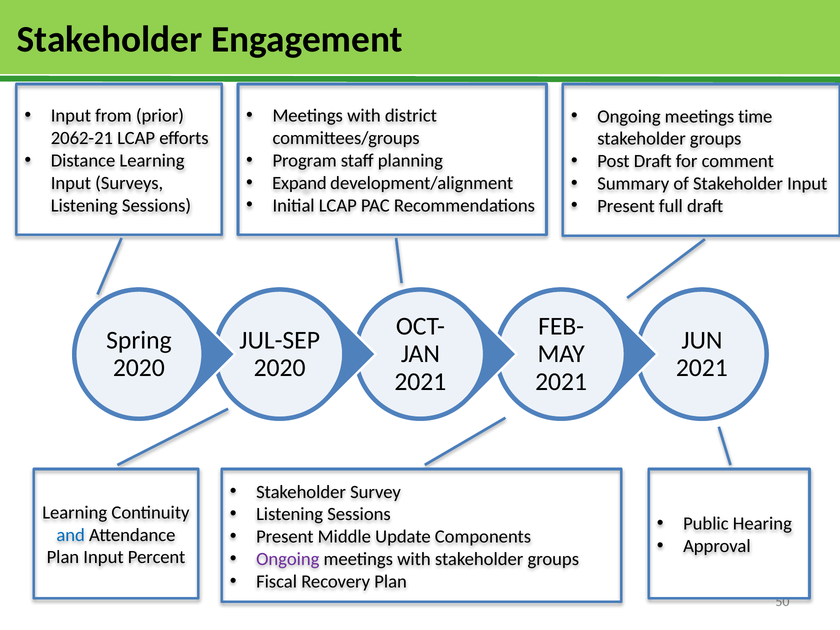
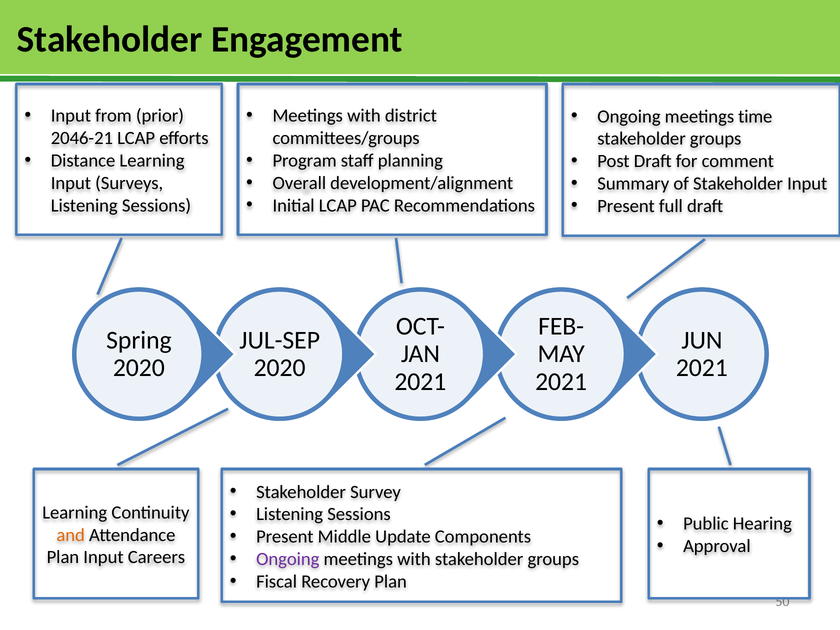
2062-21: 2062-21 -> 2046-21
Expand: Expand -> Overall
and colour: blue -> orange
Percent: Percent -> Careers
